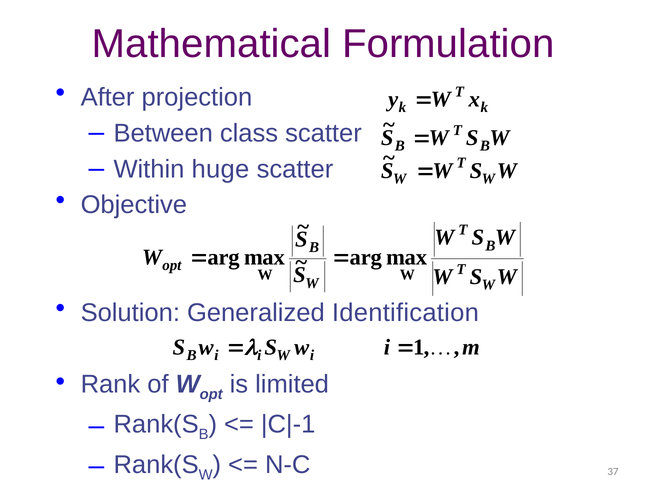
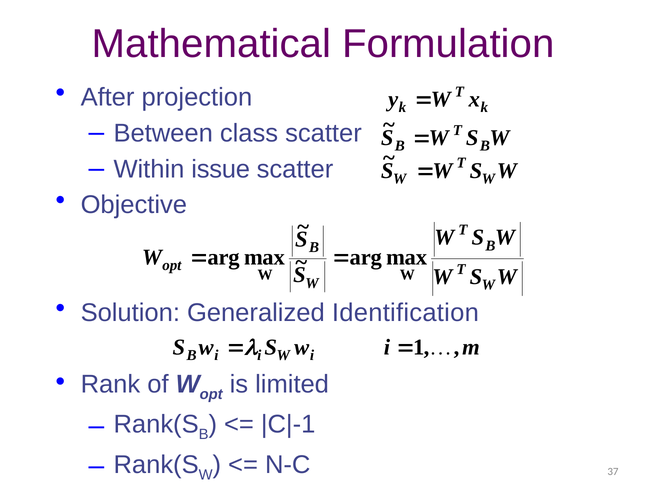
huge: huge -> issue
